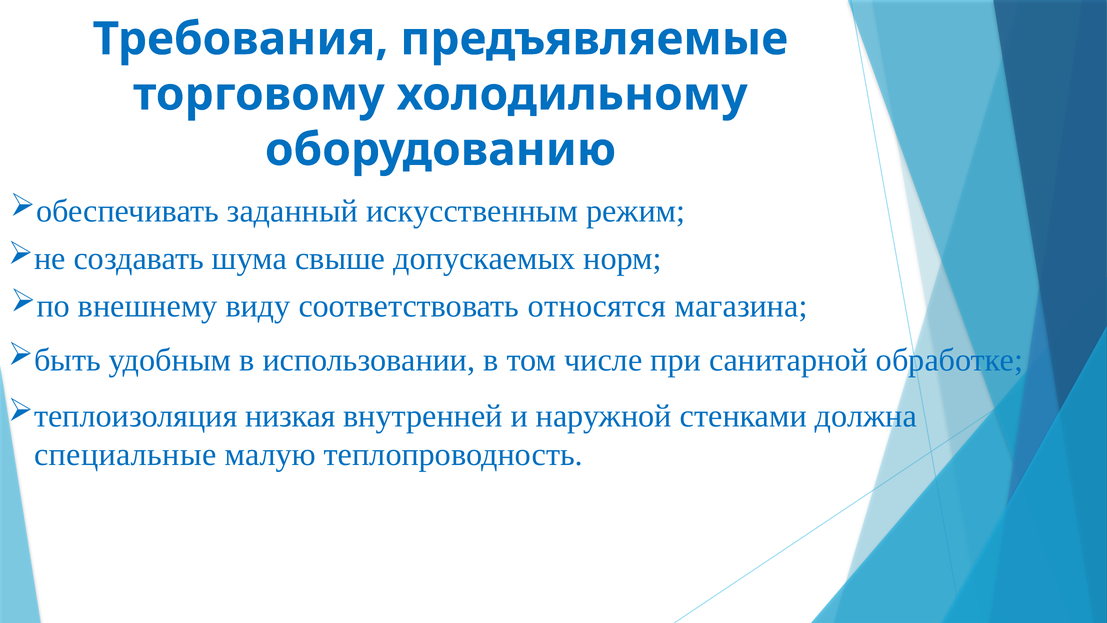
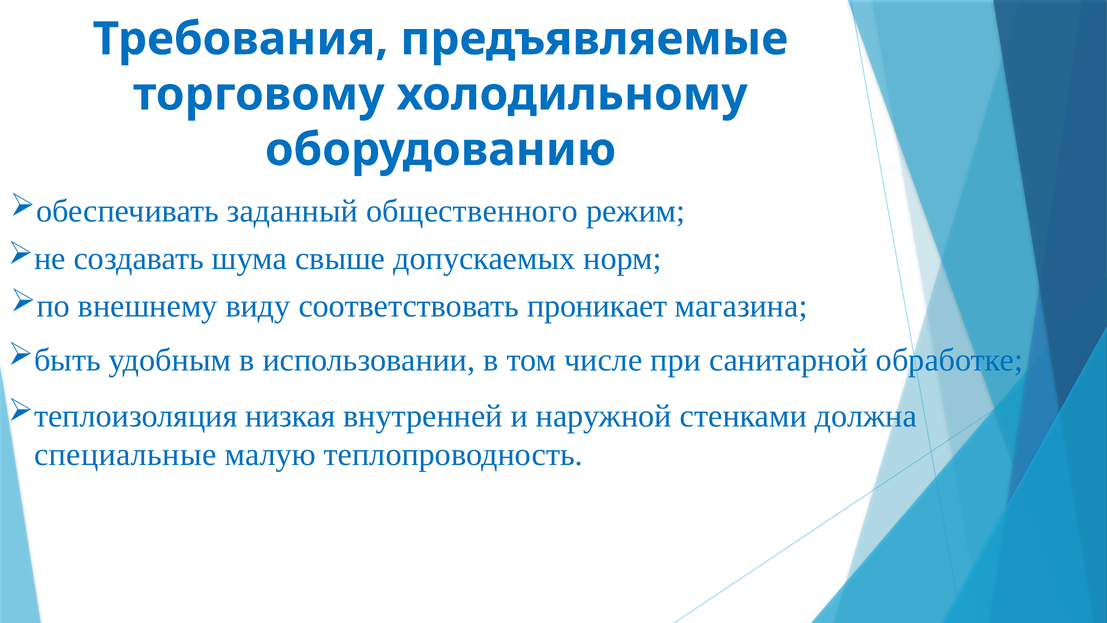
искусственным: искусственным -> общественного
относятся: относятся -> проникает
